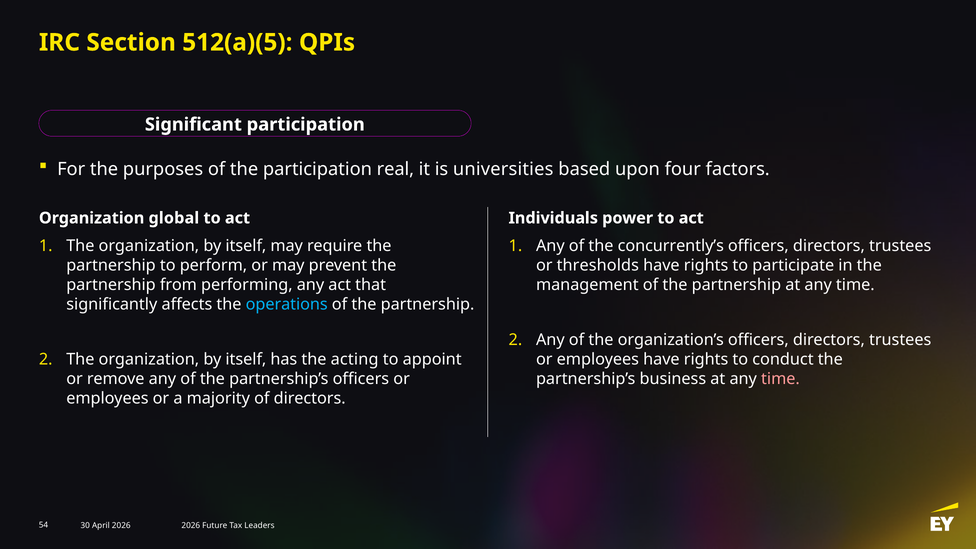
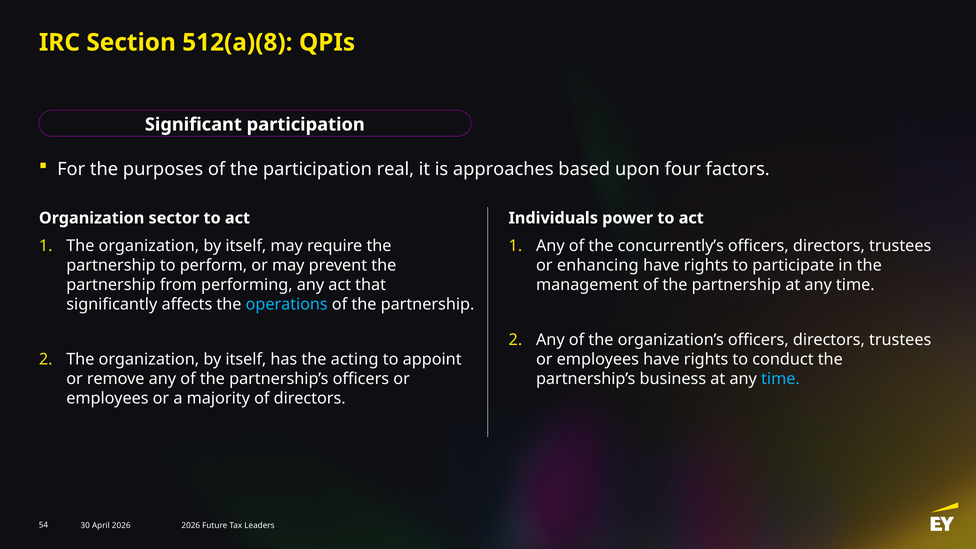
512(a)(5: 512(a)(5 -> 512(a)(8
universities: universities -> approaches
global: global -> sector
thresholds: thresholds -> enhancing
time at (780, 379) colour: pink -> light blue
